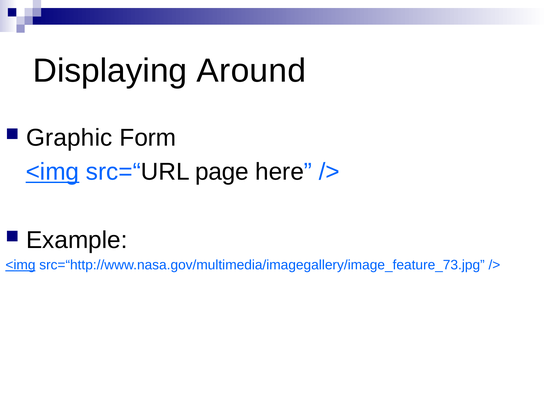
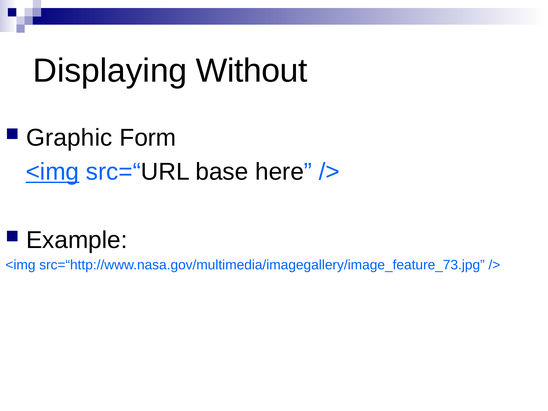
Around: Around -> Without
page: page -> base
<img at (20, 265) underline: present -> none
